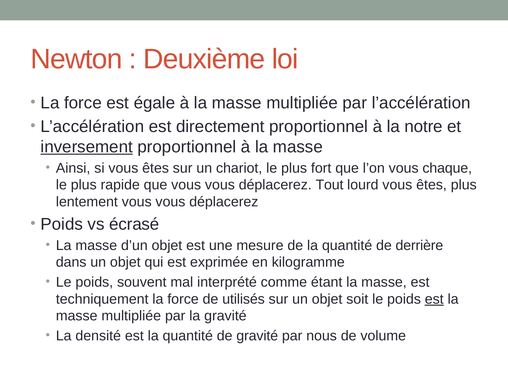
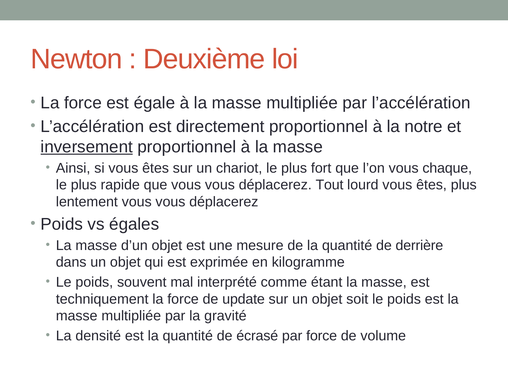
écrasé: écrasé -> égales
utilisés: utilisés -> update
est at (434, 299) underline: present -> none
de gravité: gravité -> écrasé
par nous: nous -> force
